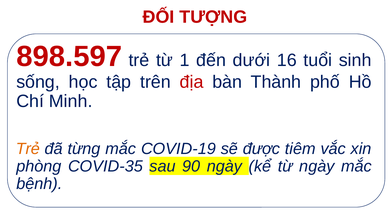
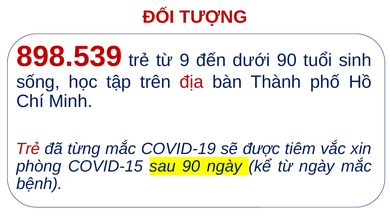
898.597: 898.597 -> 898.539
1: 1 -> 9
dưới 16: 16 -> 90
Trẻ at (28, 149) colour: orange -> red
COVID-35: COVID-35 -> COVID-15
